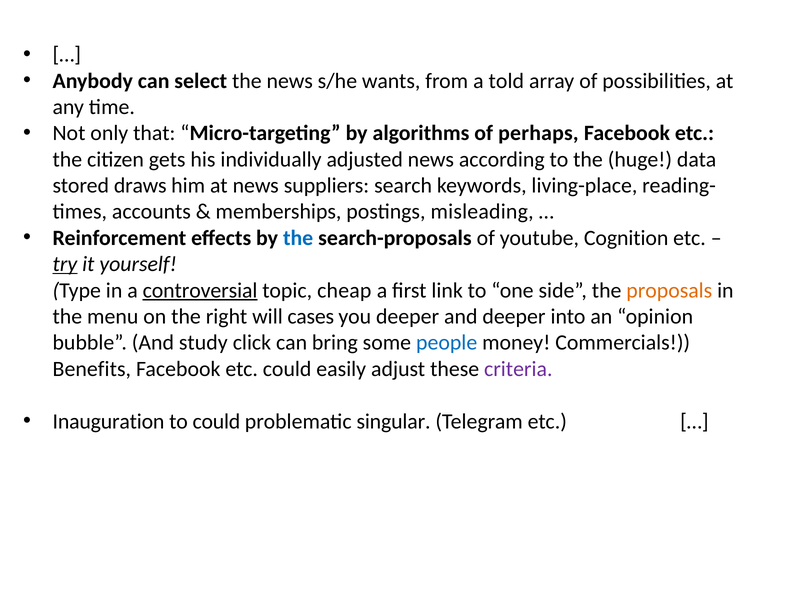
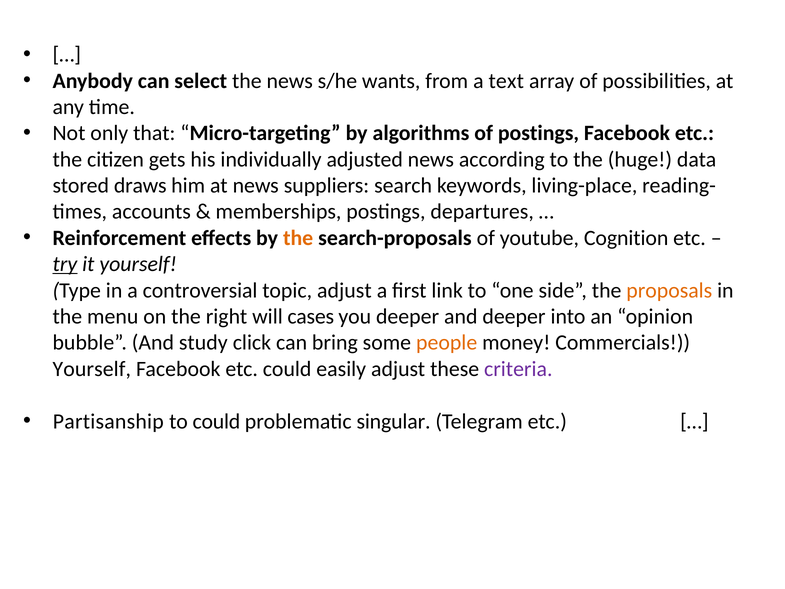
told: told -> text
of perhaps: perhaps -> postings
misleading: misleading -> departures
the at (298, 238) colour: blue -> orange
controversial underline: present -> none
topic cheap: cheap -> adjust
people colour: blue -> orange
Benefits at (92, 369): Benefits -> Yourself
Inauguration: Inauguration -> Partisanship
